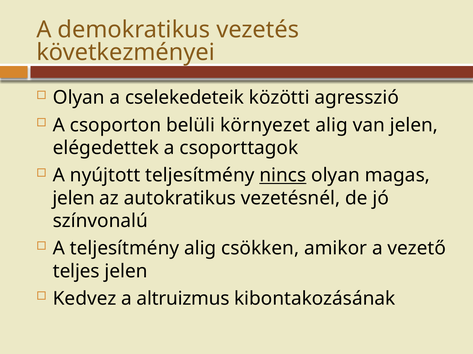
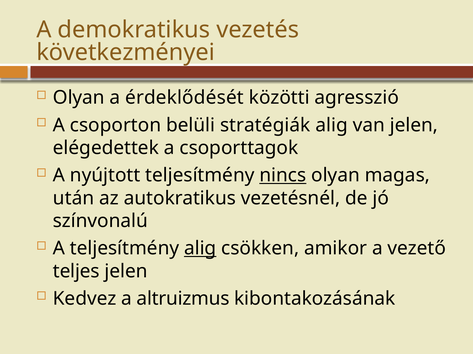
cselekedeteik: cselekedeteik -> érdeklődését
környezet: környezet -> stratégiák
jelen at (74, 199): jelen -> után
alig at (200, 249) underline: none -> present
